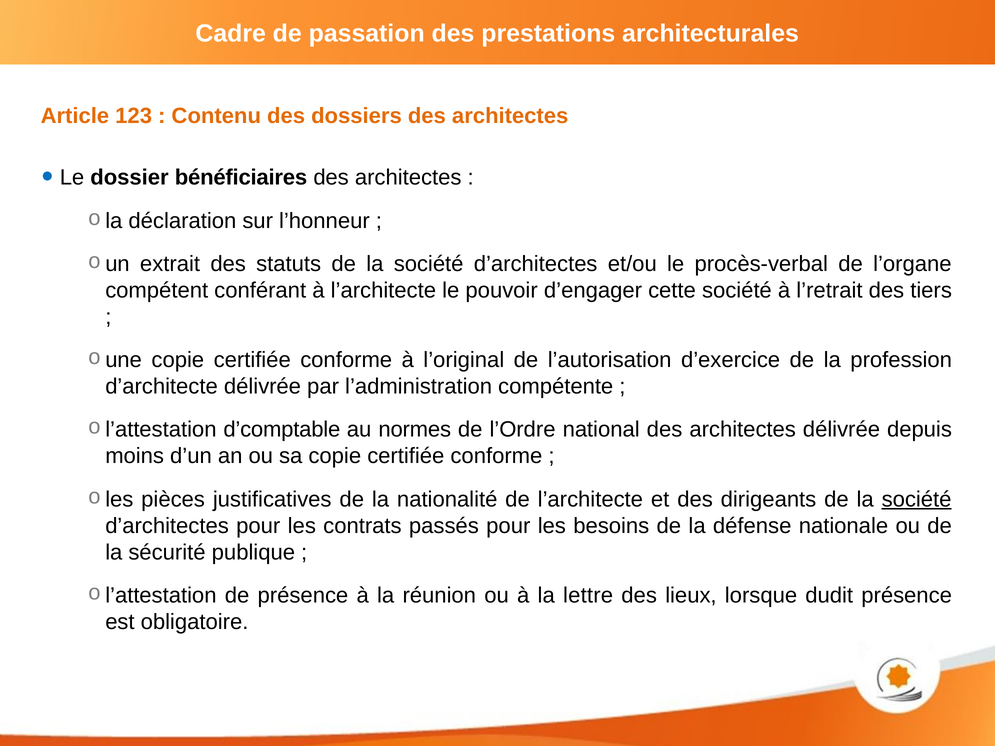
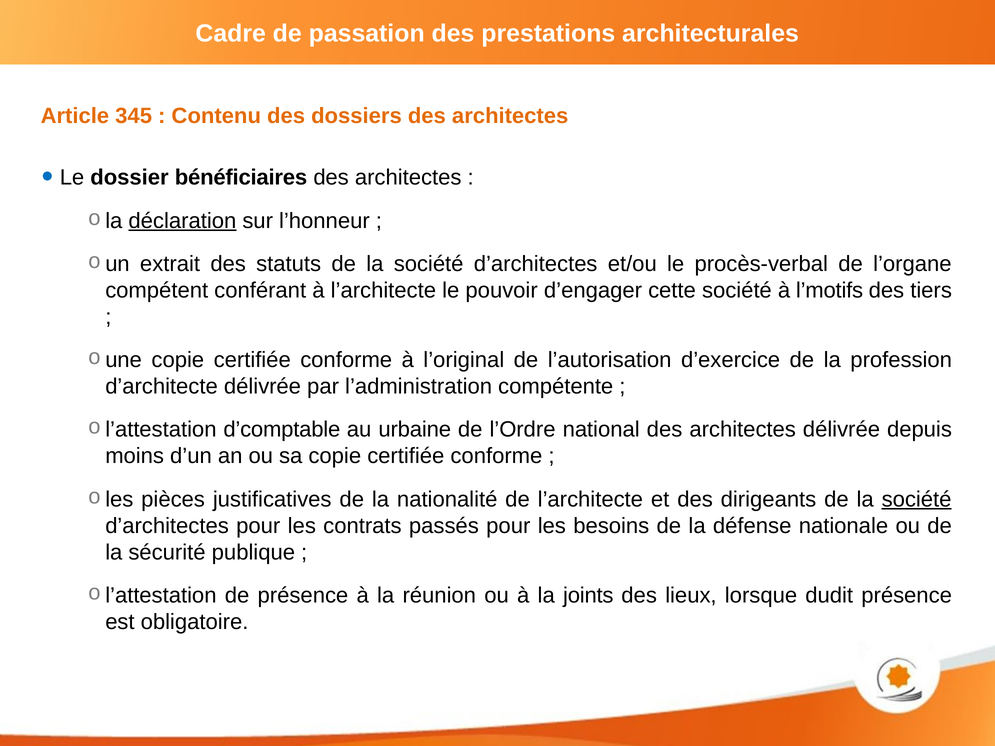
123: 123 -> 345
déclaration underline: none -> present
l’retrait: l’retrait -> l’motifs
normes: normes -> urbaine
lettre: lettre -> joints
